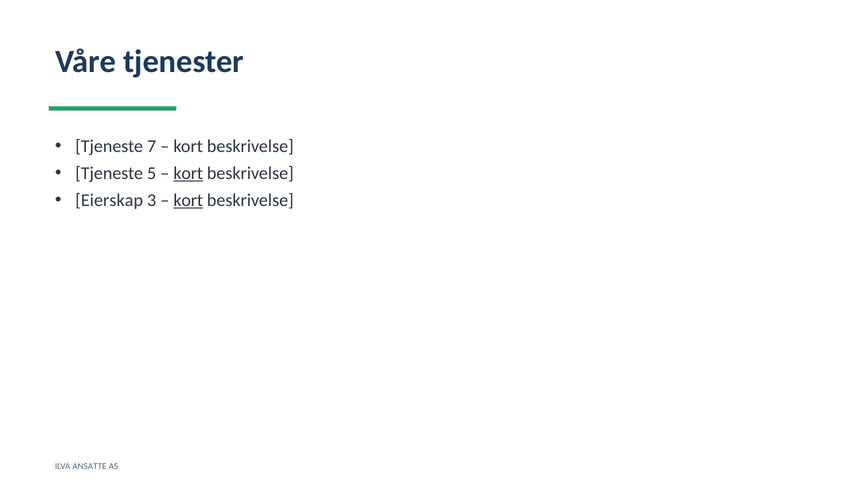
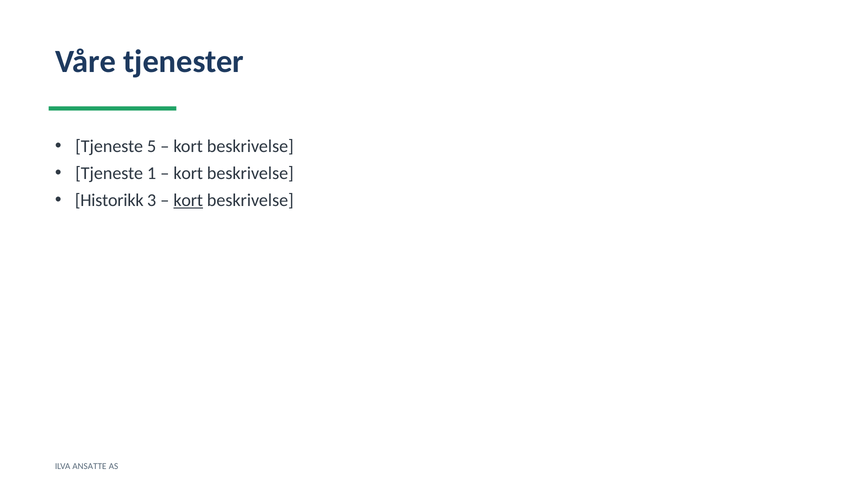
7: 7 -> 5
5: 5 -> 1
kort at (188, 174) underline: present -> none
Eierskap: Eierskap -> Historikk
